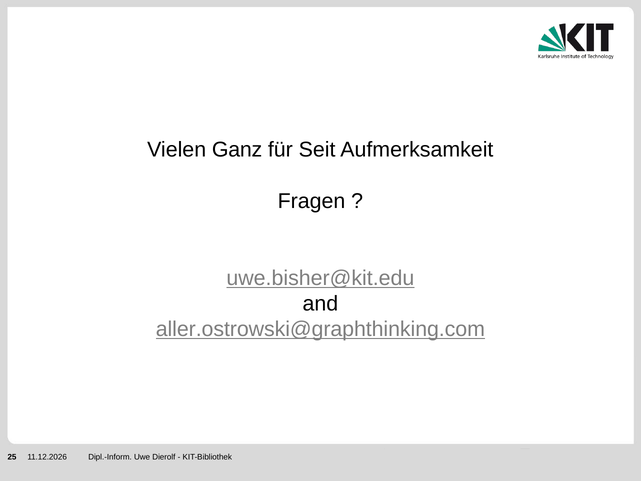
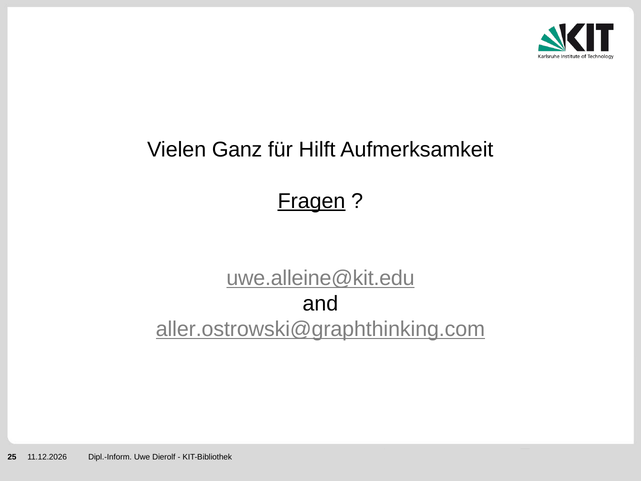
Seit: Seit -> Hilft
Fragen underline: none -> present
uwe.bisher@kit.edu: uwe.bisher@kit.edu -> uwe.alleine@kit.edu
